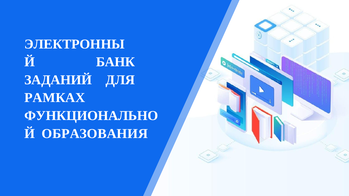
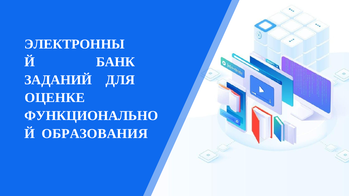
РАМКАХ: РАМКАХ -> ОЦЕНКЕ
